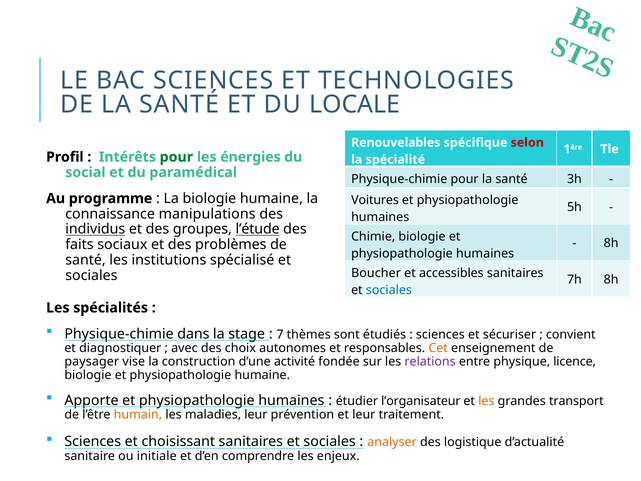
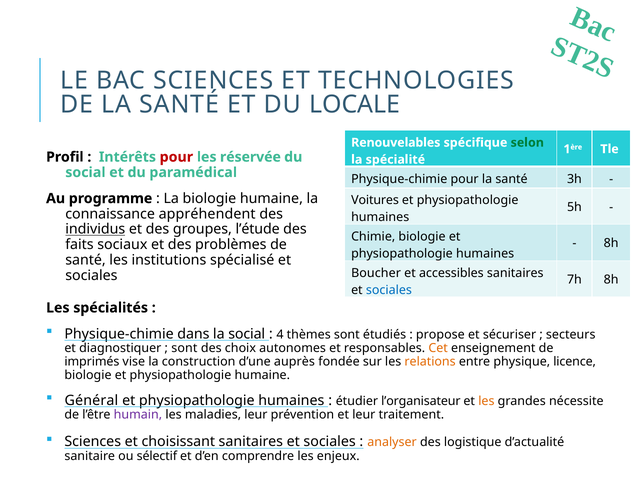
selon colour: red -> green
pour at (176, 157) colour: green -> red
énergies: énergies -> réservée
manipulations: manipulations -> appréhendent
l’étude underline: present -> none
la stage: stage -> social
7: 7 -> 4
sciences at (440, 334): sciences -> propose
convient: convient -> secteurs
avec at (184, 348): avec -> sont
paysager: paysager -> imprimés
activité: activité -> auprès
relations colour: purple -> orange
Apporte: Apporte -> Général
transport: transport -> nécessite
humain colour: orange -> purple
initiale: initiale -> sélectif
